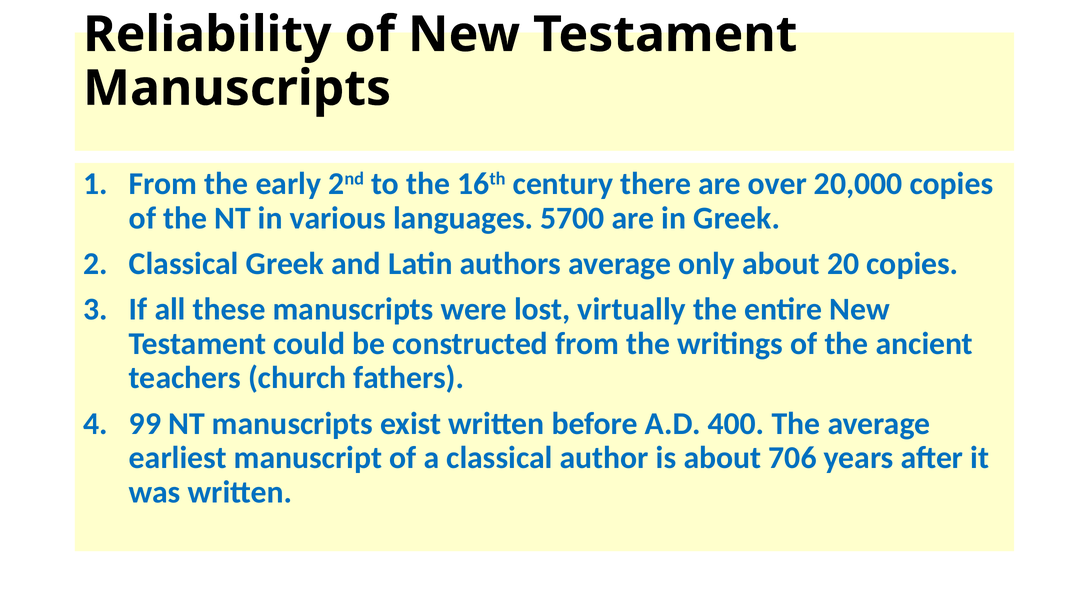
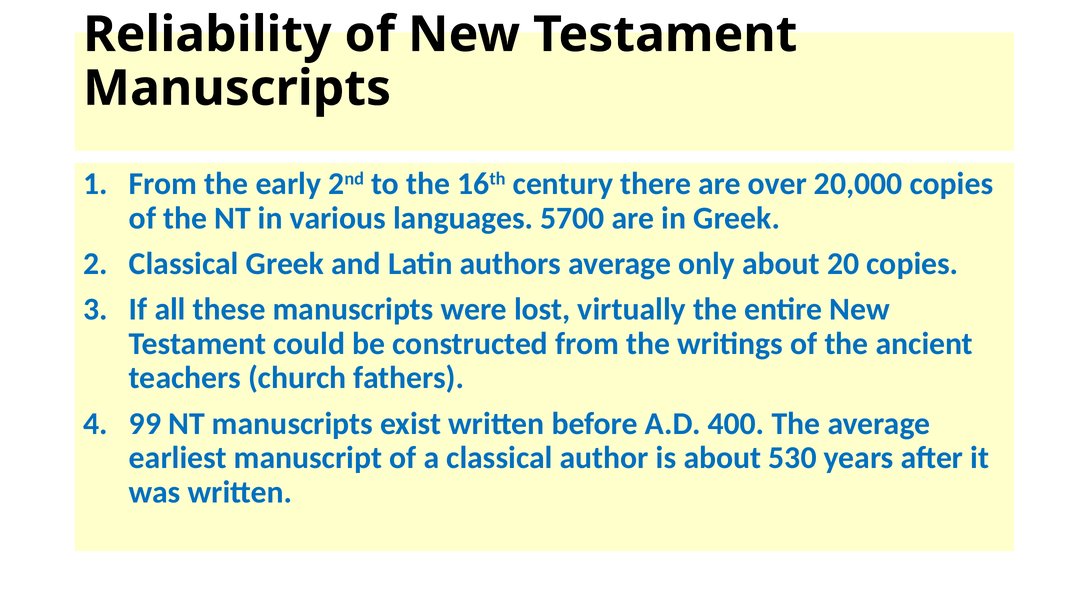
706: 706 -> 530
